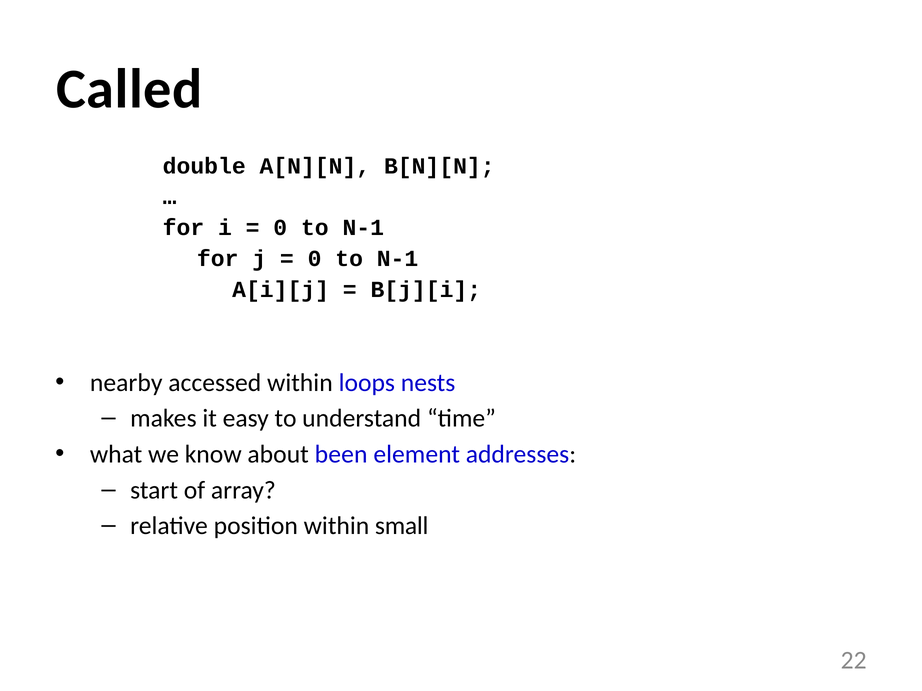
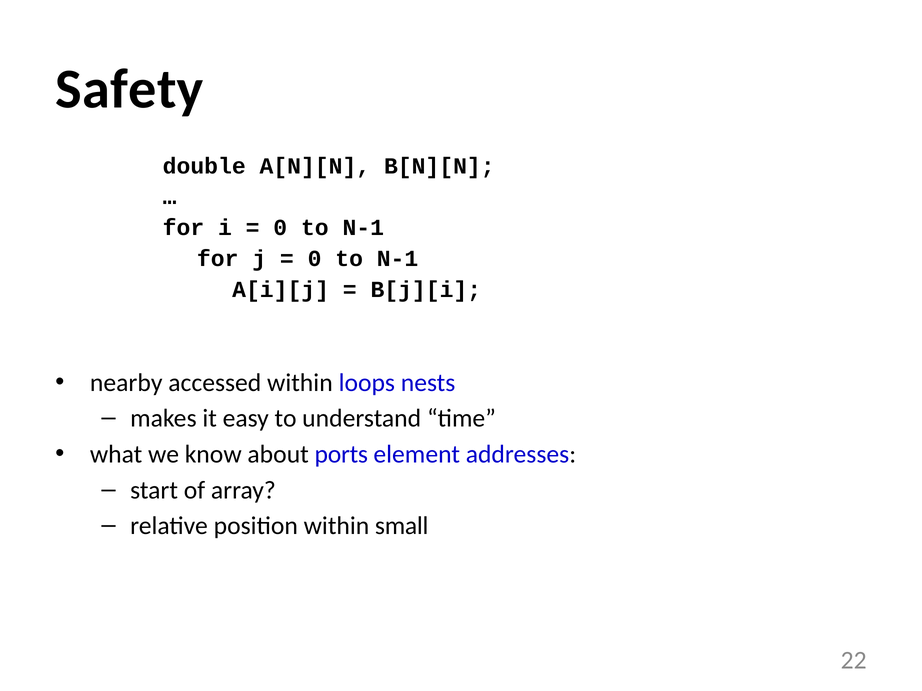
Called: Called -> Safety
been: been -> ports
